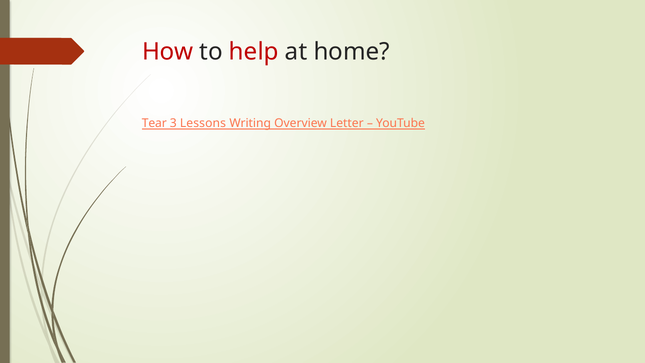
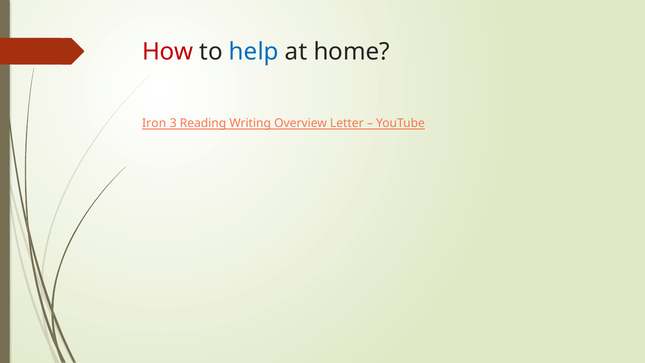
help colour: red -> blue
Tear: Tear -> Iron
Lessons: Lessons -> Reading
